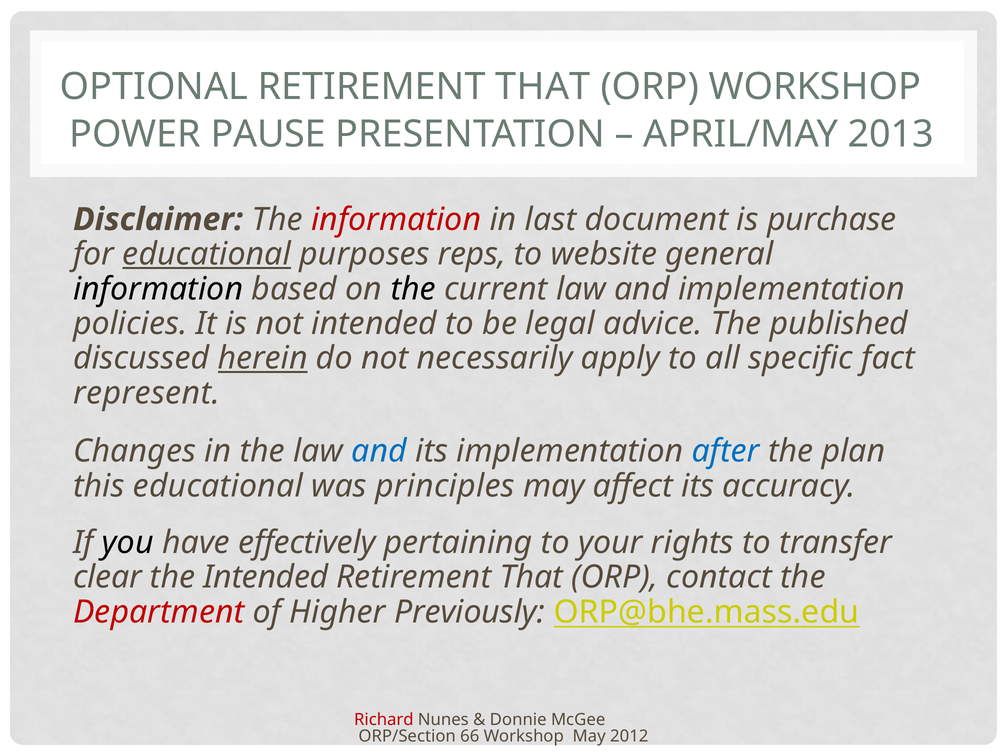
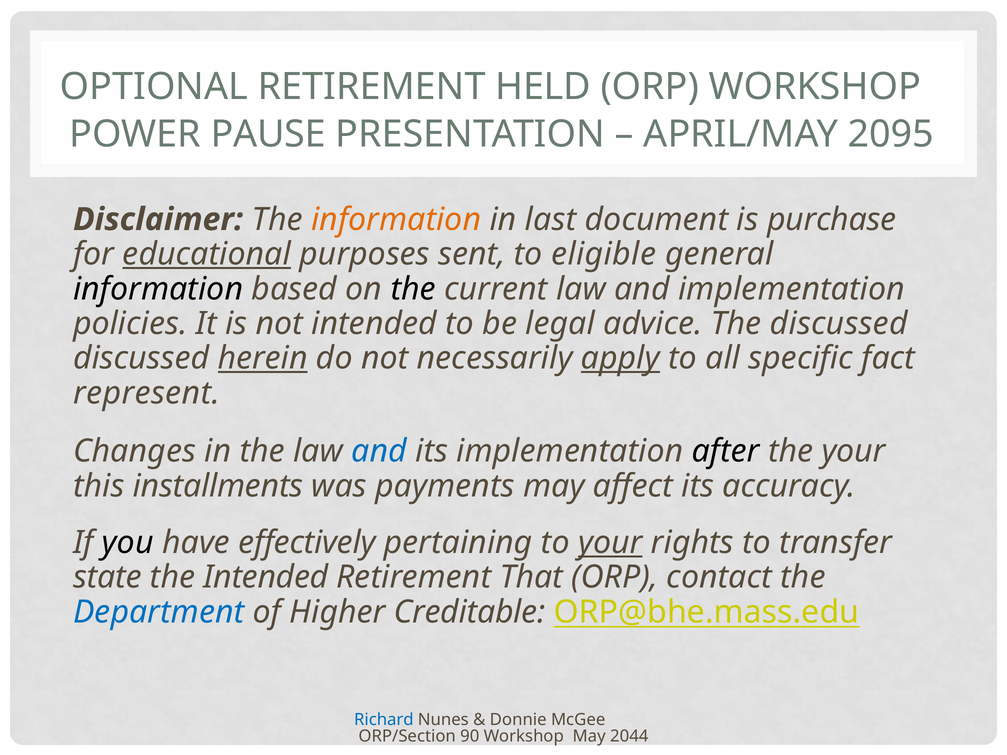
OPTIONAL RETIREMENT THAT: THAT -> HELD
2013: 2013 -> 2095
information at (396, 220) colour: red -> orange
reps: reps -> sent
website: website -> eligible
The published: published -> discussed
apply underline: none -> present
after colour: blue -> black
the plan: plan -> your
this educational: educational -> installments
principles: principles -> payments
your at (610, 543) underline: none -> present
clear: clear -> state
Department colour: red -> blue
Previously: Previously -> Creditable
Richard colour: red -> blue
66: 66 -> 90
2012: 2012 -> 2044
